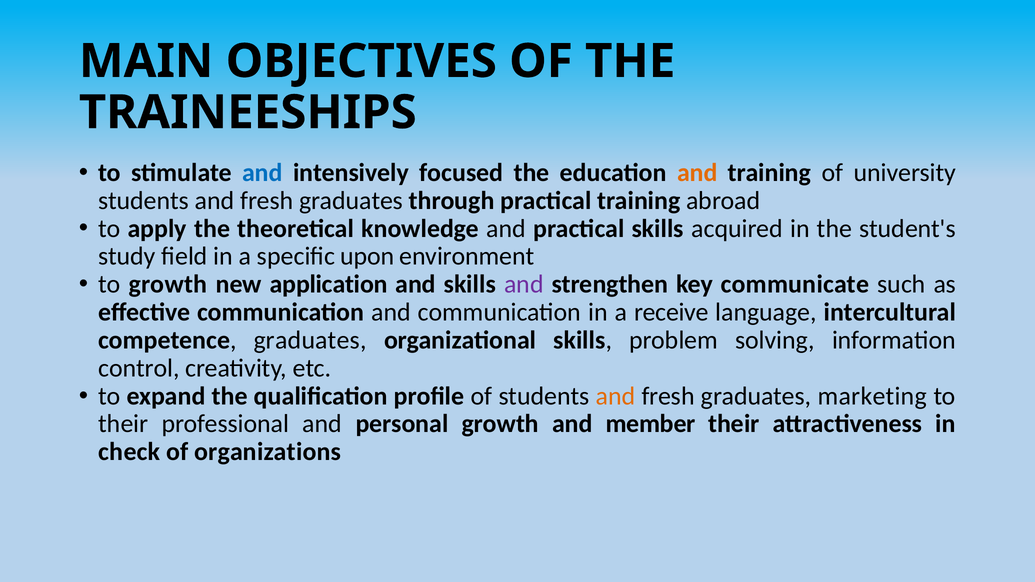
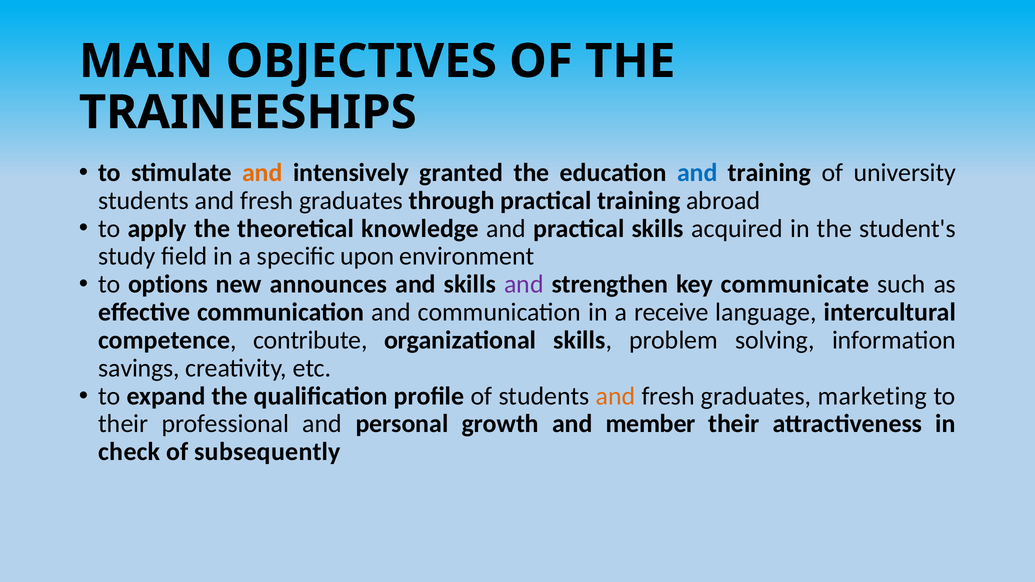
and at (262, 173) colour: blue -> orange
focused: focused -> granted
and at (697, 173) colour: orange -> blue
to growth: growth -> options
application: application -> announces
competence graduates: graduates -> contribute
control: control -> savings
organizations: organizations -> subsequently
